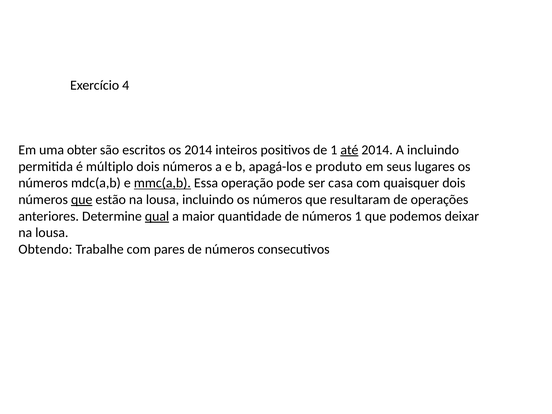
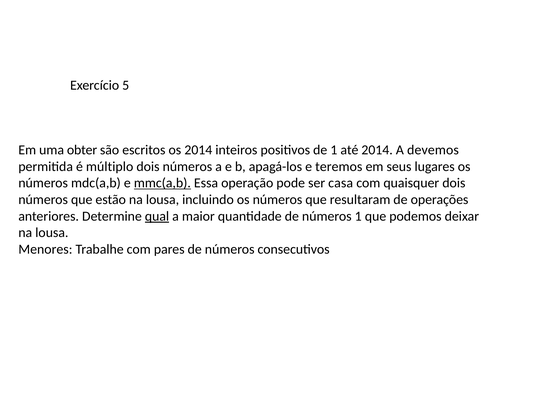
4: 4 -> 5
até underline: present -> none
A incluindo: incluindo -> devemos
produto: produto -> teremos
que at (82, 200) underline: present -> none
Obtendo: Obtendo -> Menores
